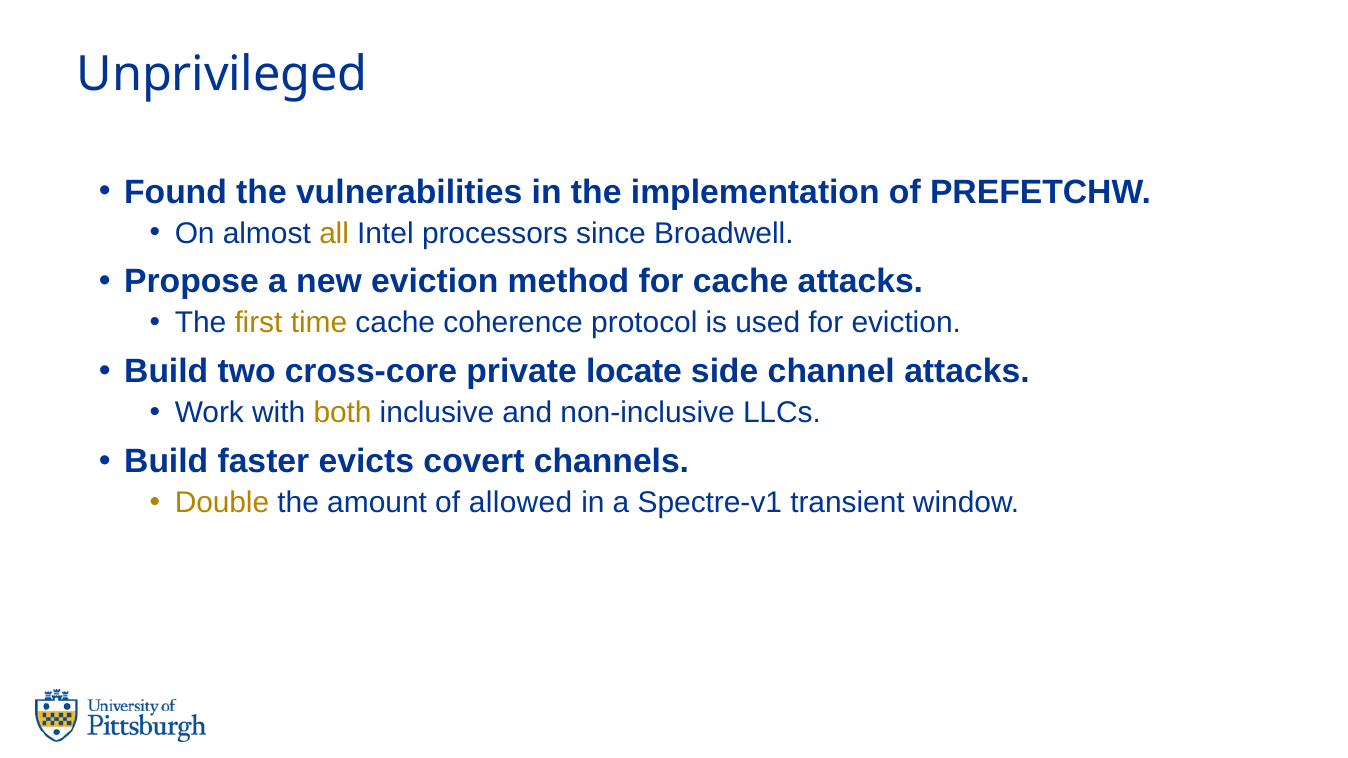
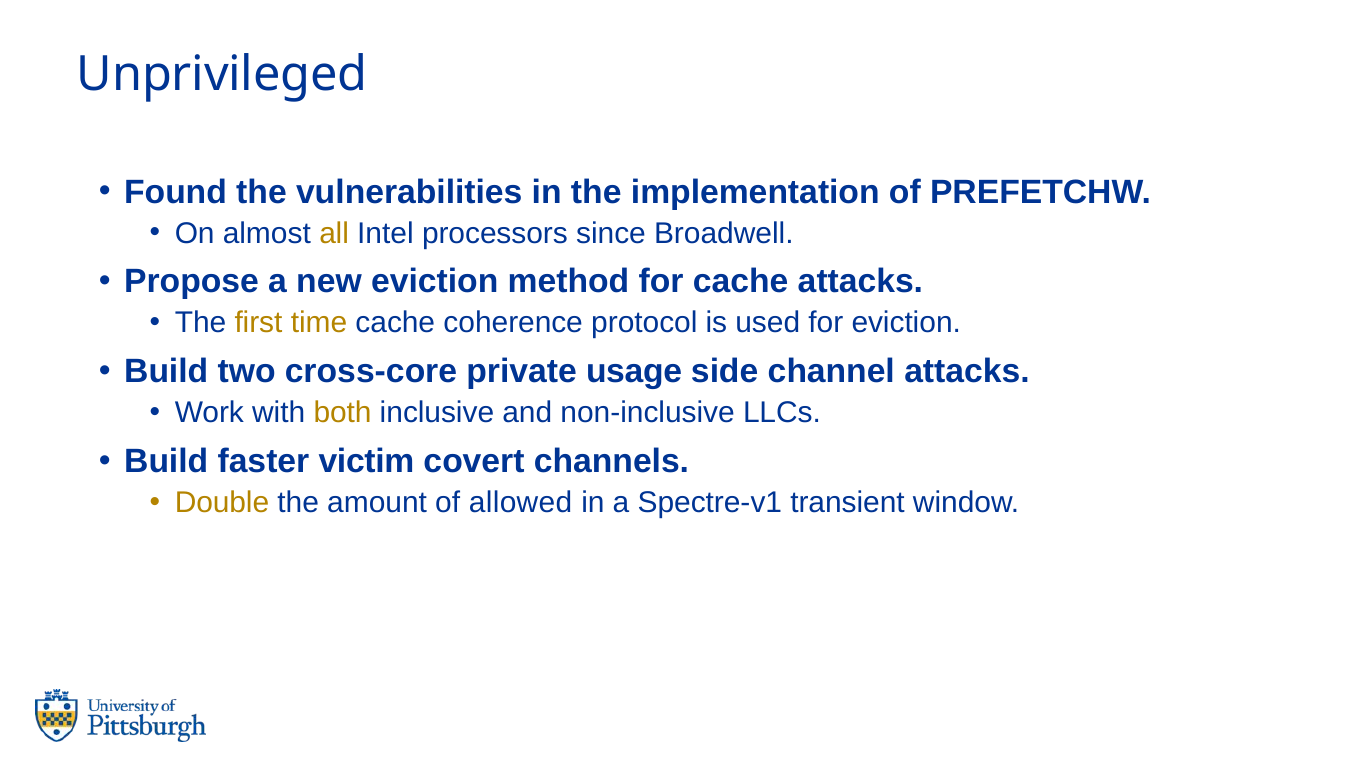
locate: locate -> usage
evicts: evicts -> victim
